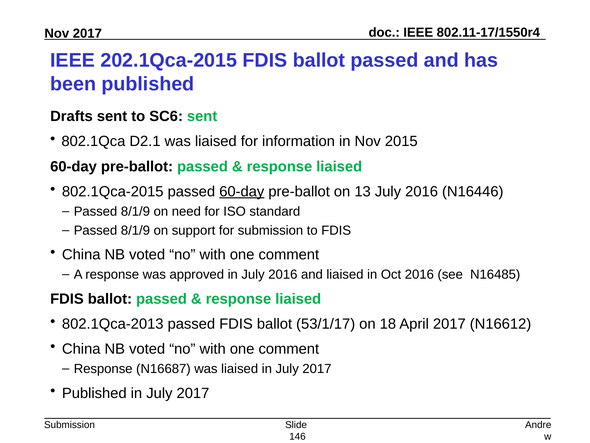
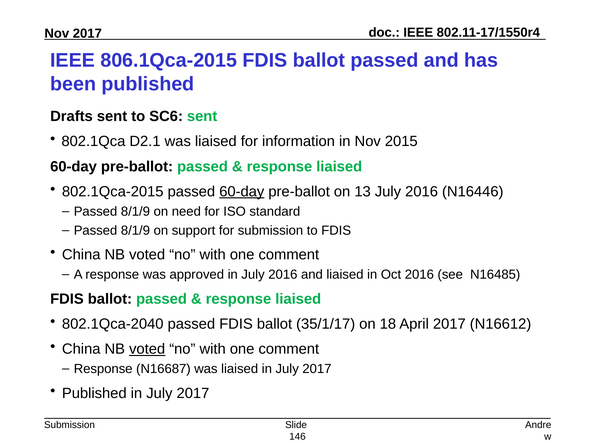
202.1Qca-2015: 202.1Qca-2015 -> 806.1Qca-2015
802.1Qca-2013: 802.1Qca-2013 -> 802.1Qca-2040
53/1/17: 53/1/17 -> 35/1/17
voted at (147, 349) underline: none -> present
